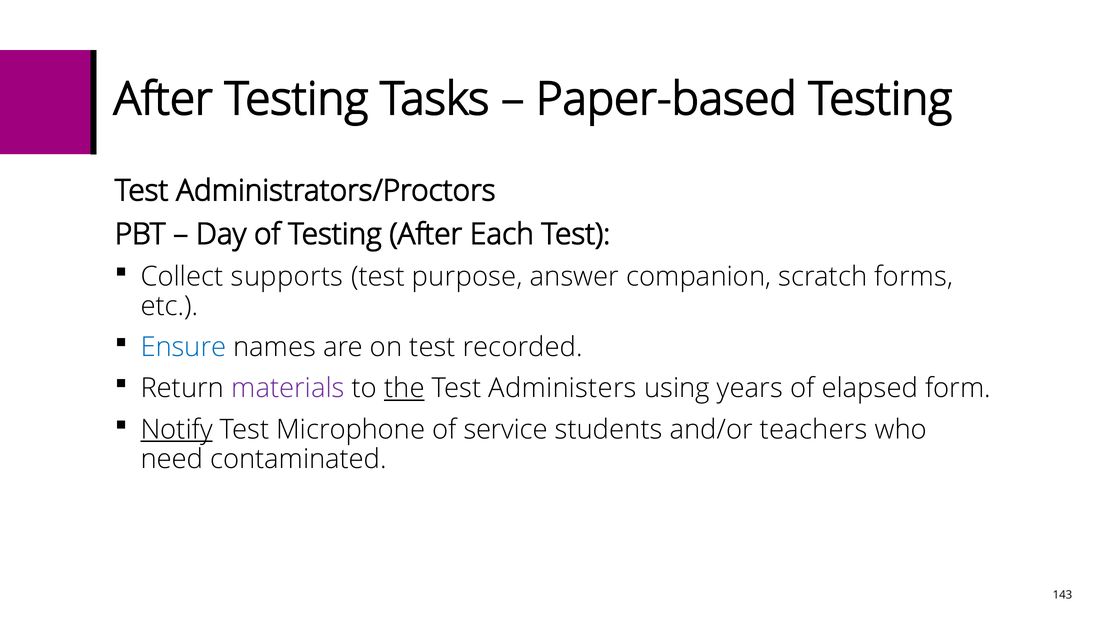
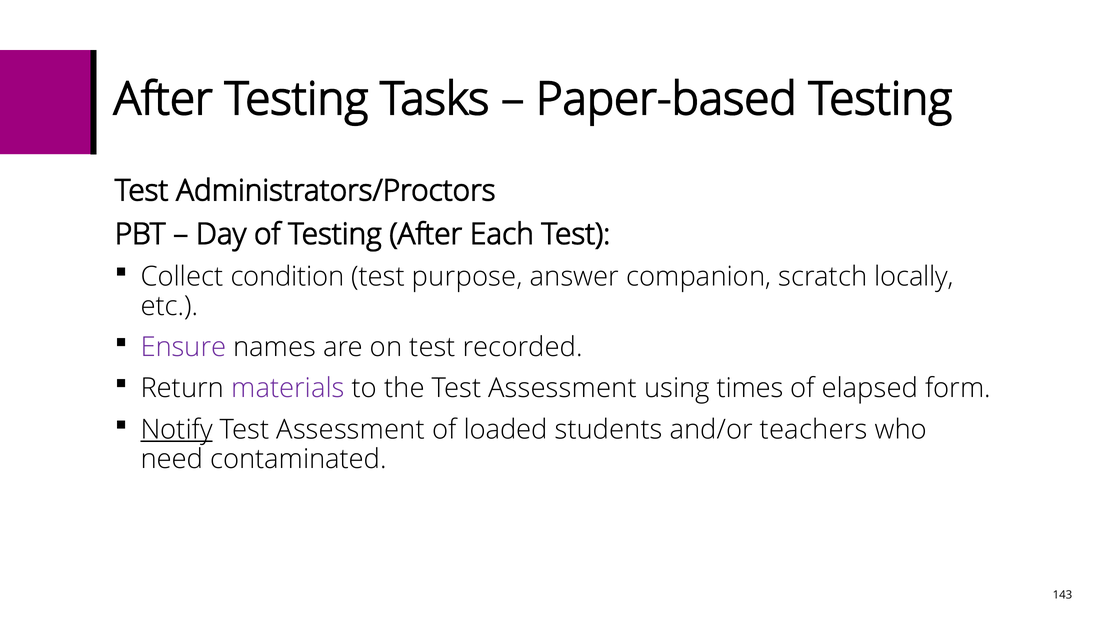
supports: supports -> condition
forms: forms -> locally
Ensure colour: blue -> purple
the underline: present -> none
Administers at (563, 389): Administers -> Assessment
years: years -> times
Microphone at (351, 430): Microphone -> Assessment
service: service -> loaded
